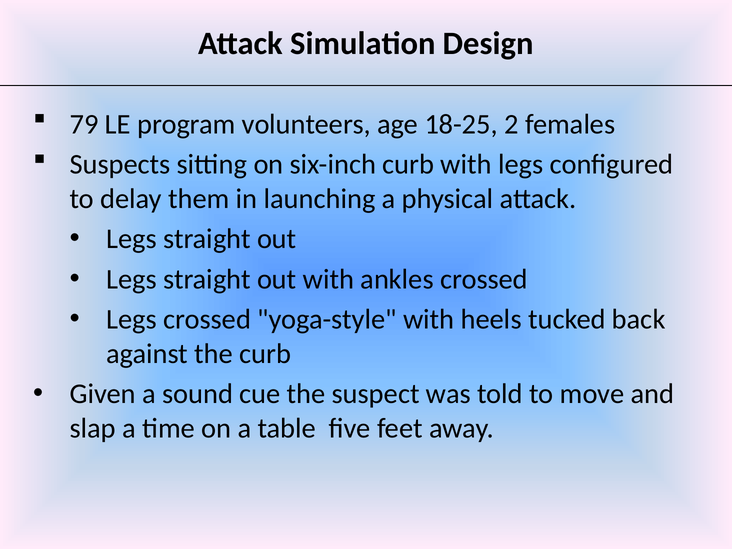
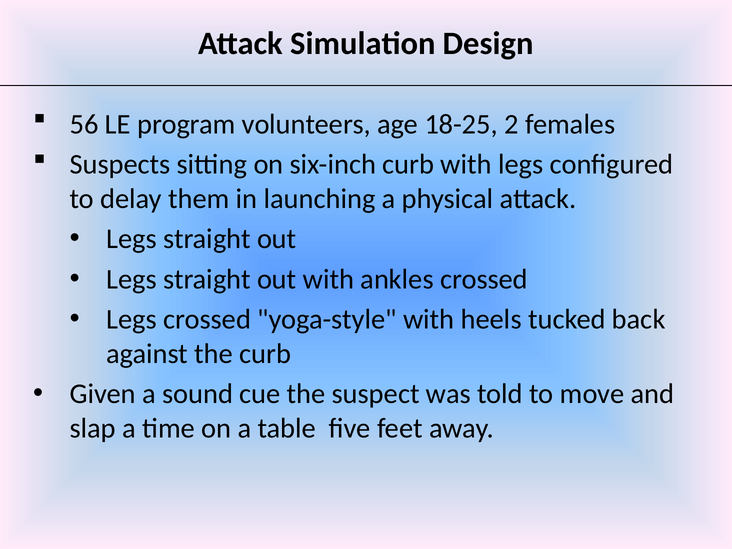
79: 79 -> 56
